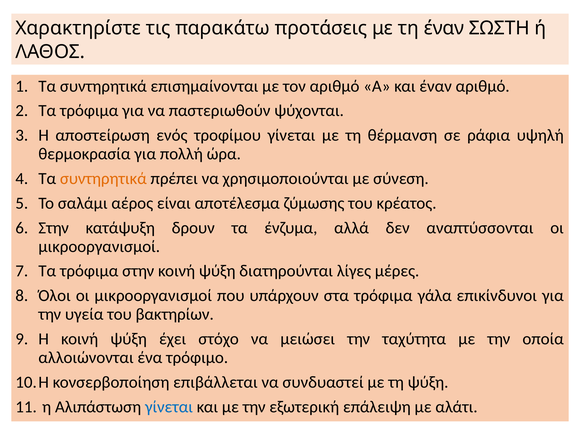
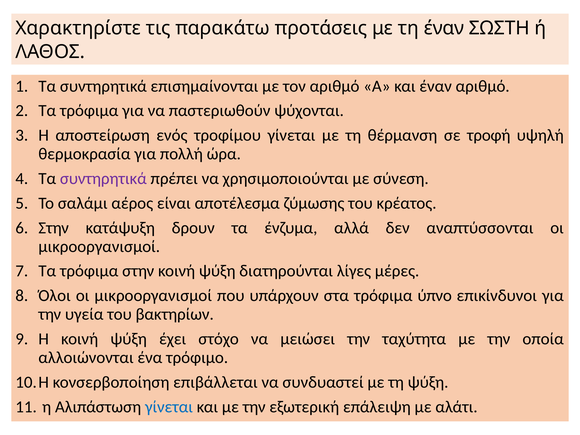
ράφια: ράφια -> τροφή
συντηρητικά at (103, 179) colour: orange -> purple
γάλα: γάλα -> ύπνο
